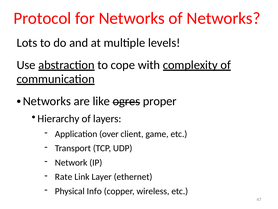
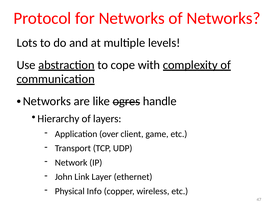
proper: proper -> handle
Rate: Rate -> John
